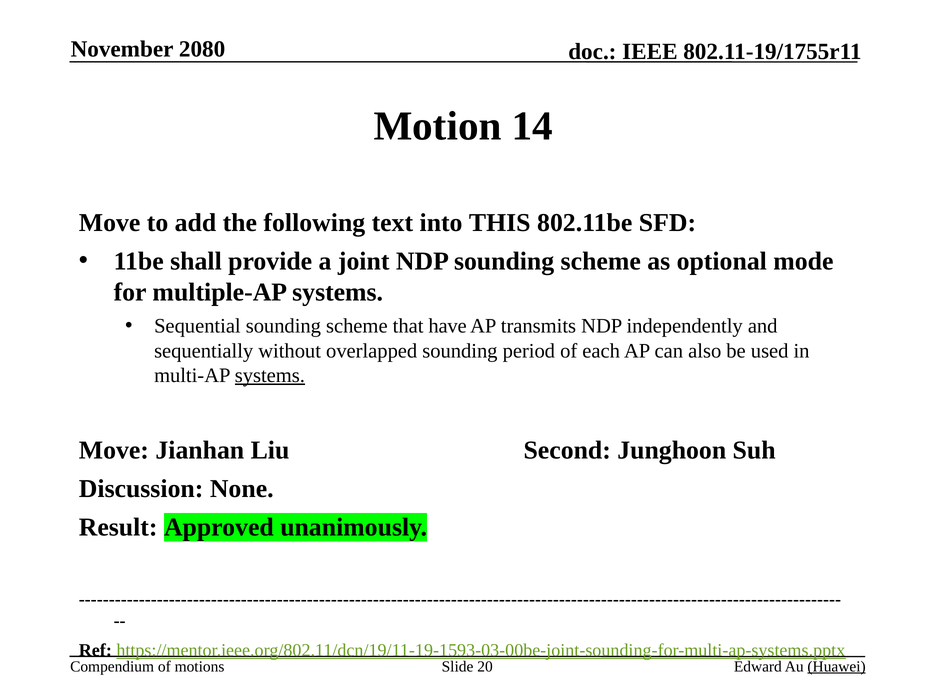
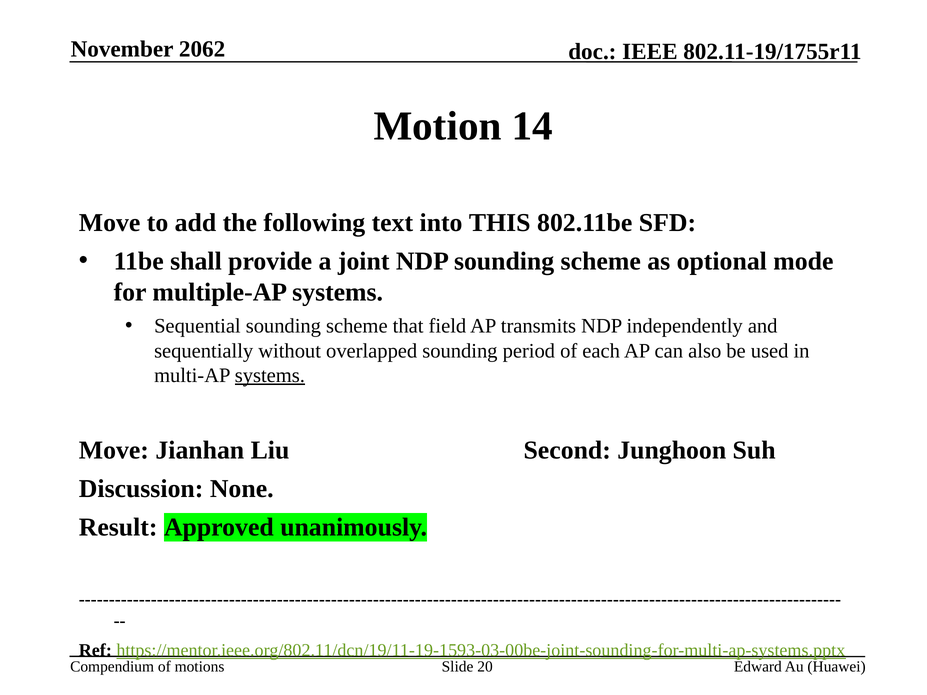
2080: 2080 -> 2062
have: have -> field
Huawei underline: present -> none
